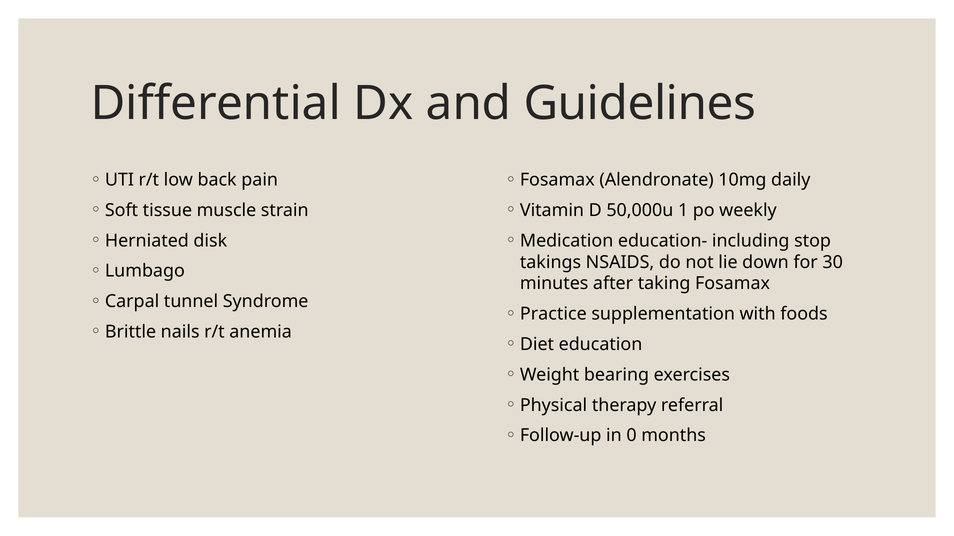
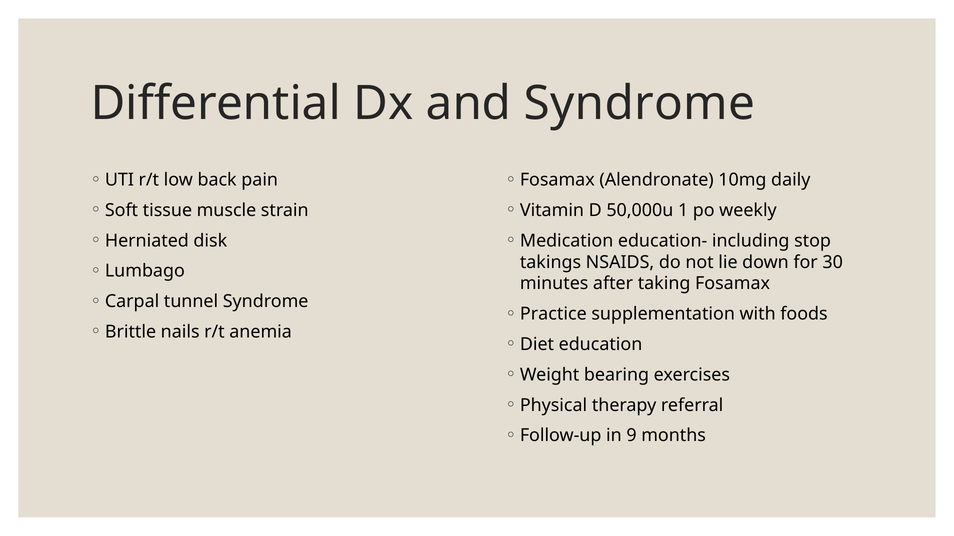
and Guidelines: Guidelines -> Syndrome
0: 0 -> 9
